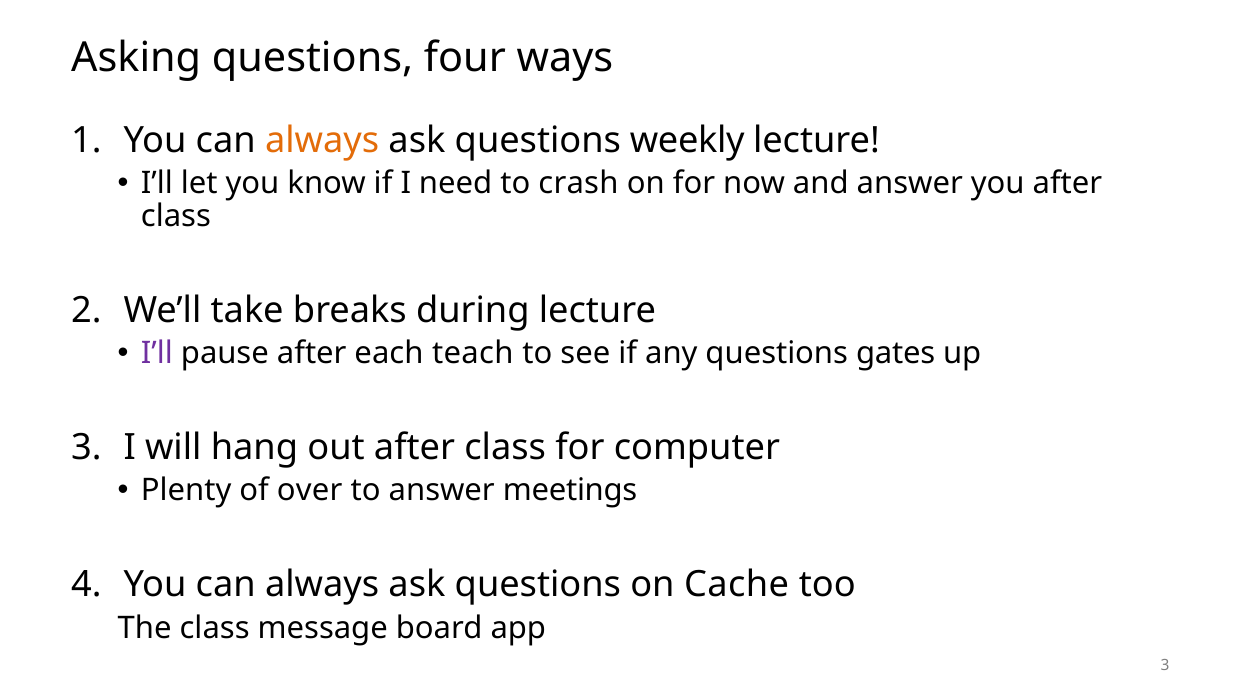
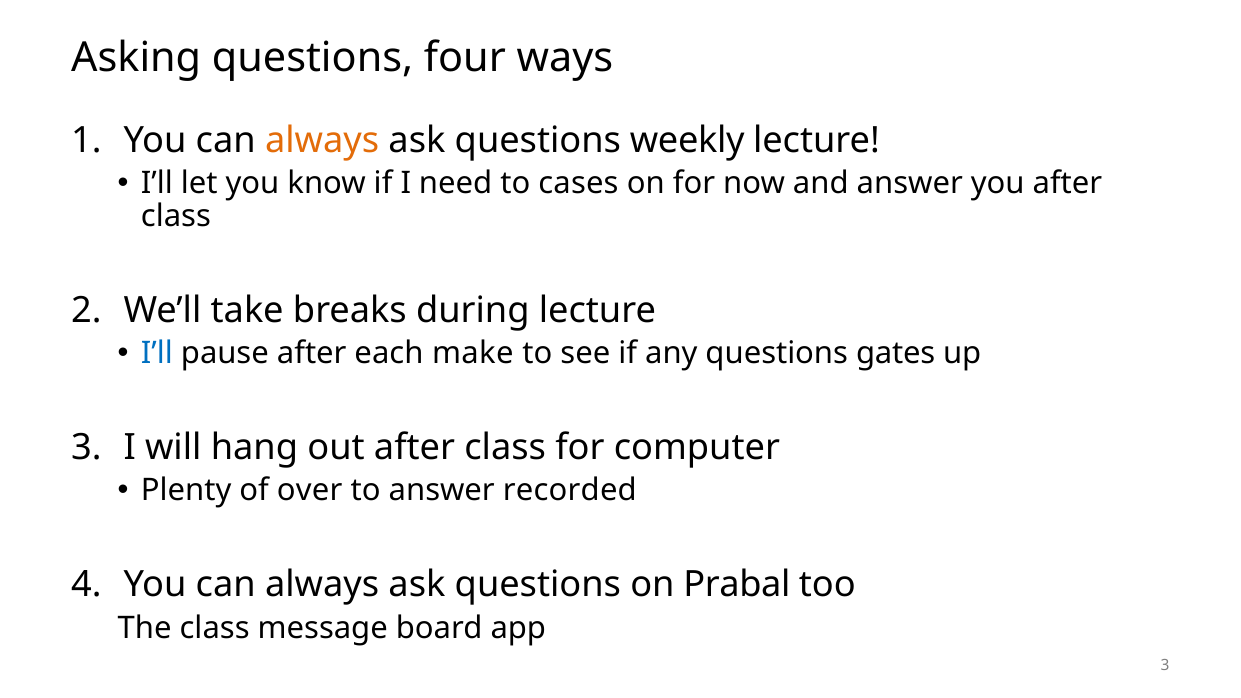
crash: crash -> cases
I’ll at (157, 354) colour: purple -> blue
teach: teach -> make
meetings: meetings -> recorded
Cache: Cache -> Prabal
